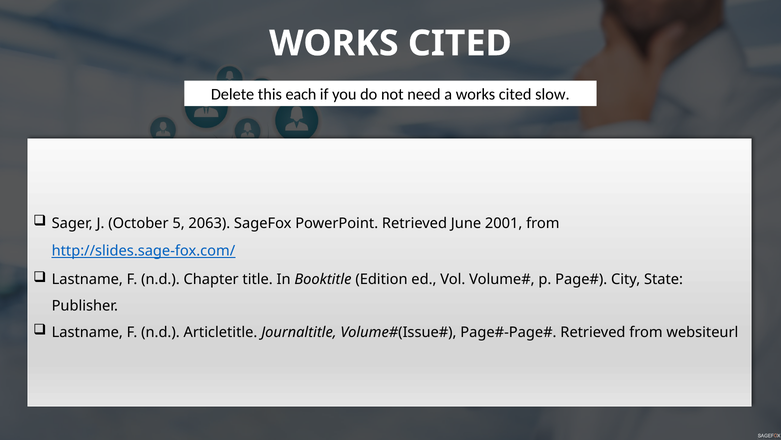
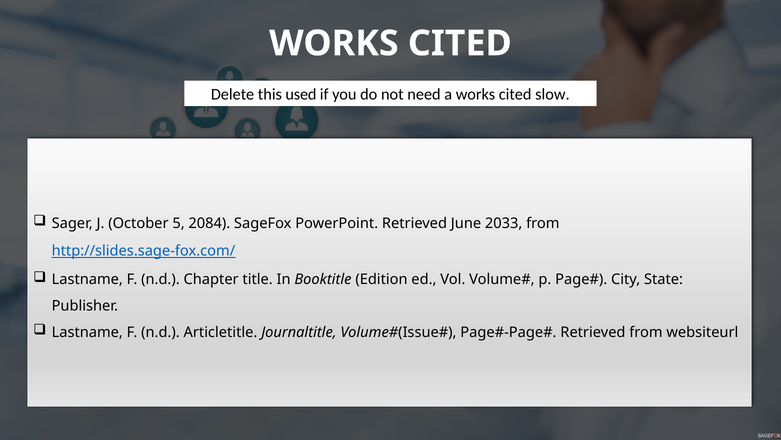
each: each -> used
2063: 2063 -> 2084
2001: 2001 -> 2033
